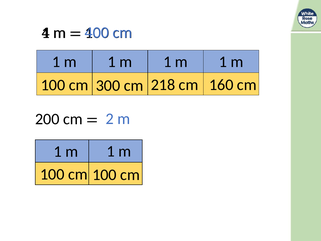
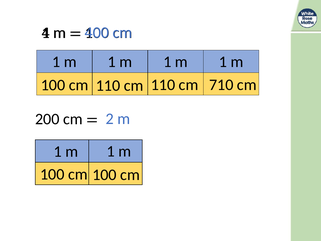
300 at (108, 86): 300 -> 110
218 at (163, 85): 218 -> 110
160: 160 -> 710
